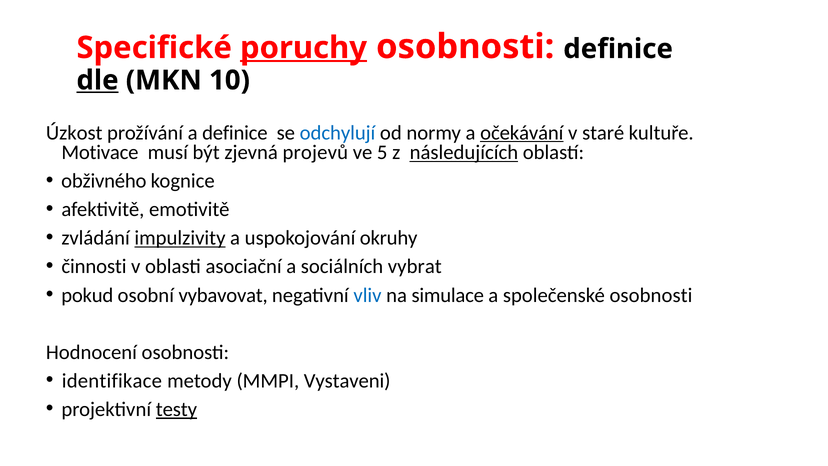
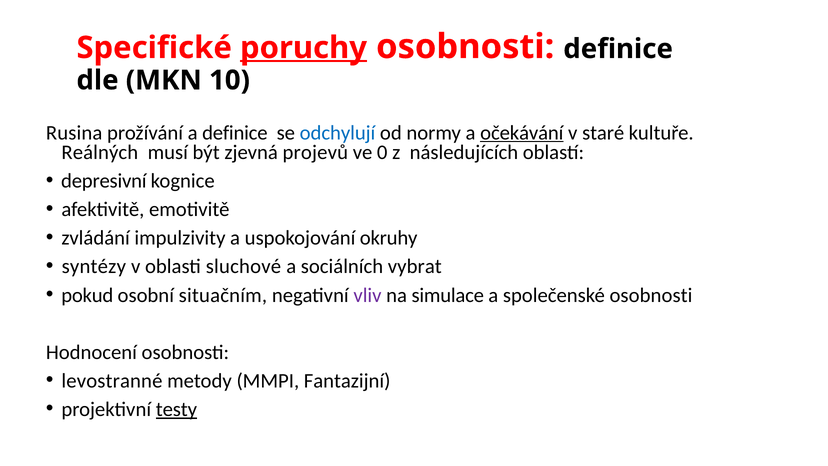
dle underline: present -> none
Úzkost: Úzkost -> Rusina
Motivace: Motivace -> Reálných
5: 5 -> 0
následujících underline: present -> none
obživného: obživného -> depresivní
impulzivity underline: present -> none
činnosti: činnosti -> syntézy
asociační: asociační -> sluchové
vybavovat: vybavovat -> situačním
vliv colour: blue -> purple
identifikace: identifikace -> levostranné
Vystaveni: Vystaveni -> Fantazijní
